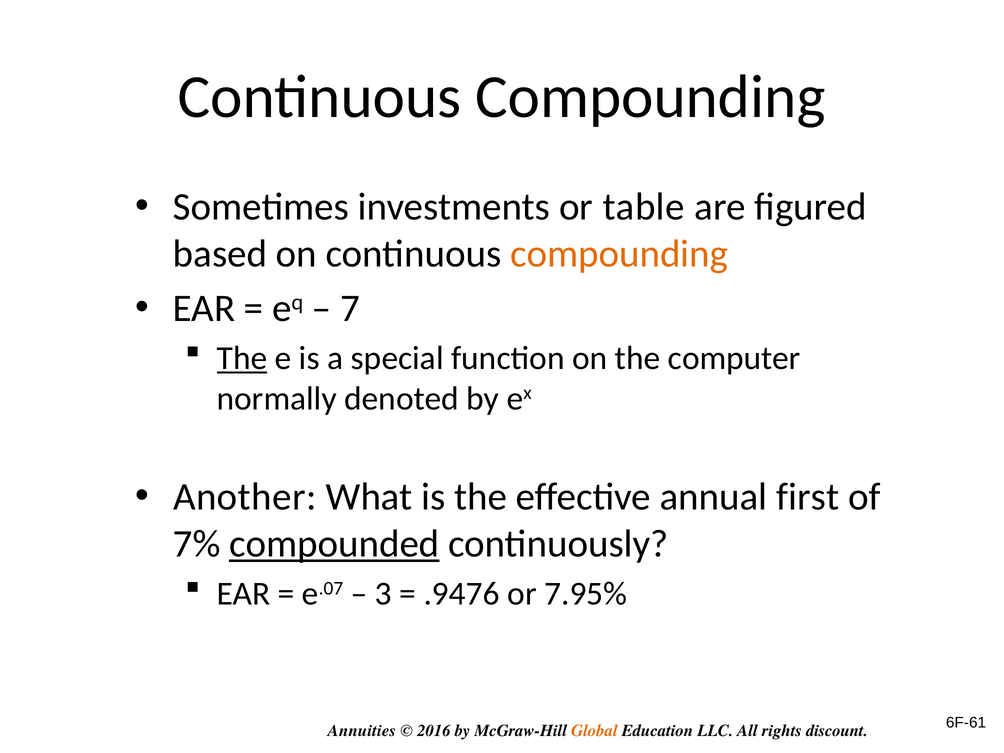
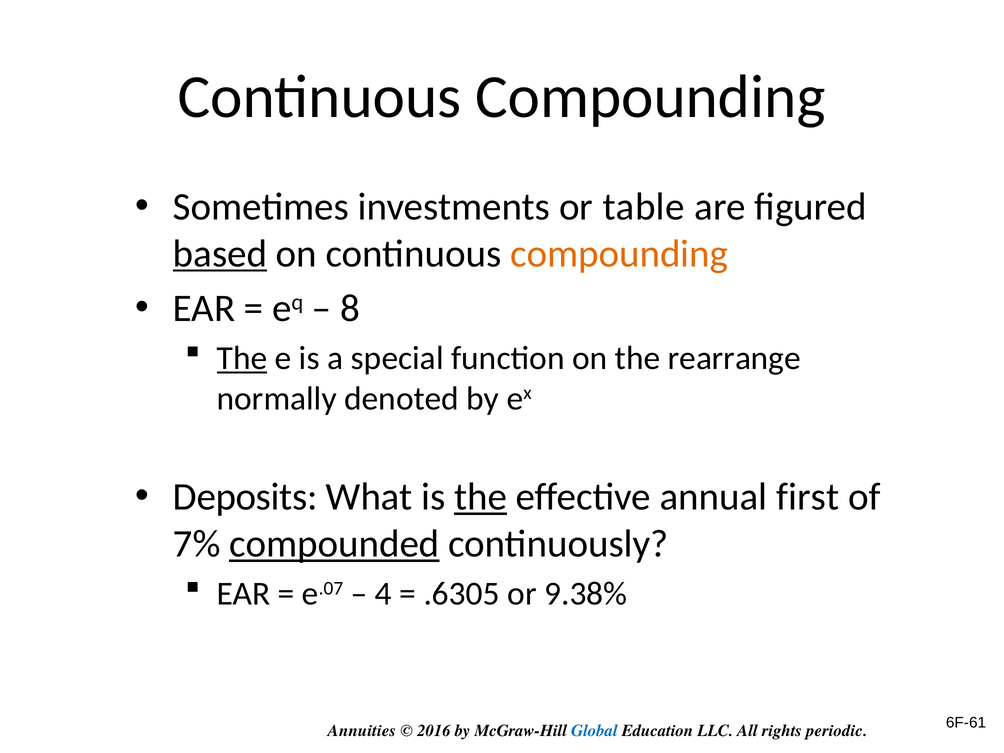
based underline: none -> present
7: 7 -> 8
computer: computer -> rearrange
Another: Another -> Deposits
the at (481, 497) underline: none -> present
3: 3 -> 4
.9476: .9476 -> .6305
7.95%: 7.95% -> 9.38%
Global colour: orange -> blue
discount: discount -> periodic
